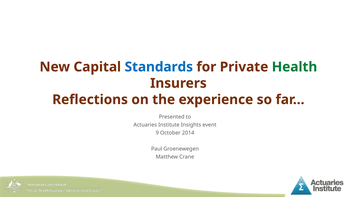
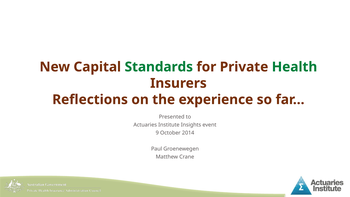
Standards colour: blue -> green
